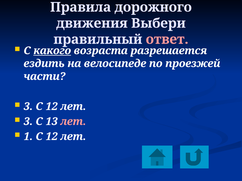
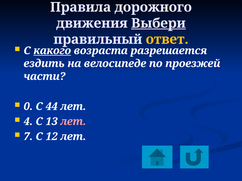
Выбери underline: none -> present
ответ colour: pink -> yellow
3 at (28, 107): 3 -> 0
12 at (52, 107): 12 -> 44
3 at (28, 122): 3 -> 4
1: 1 -> 7
